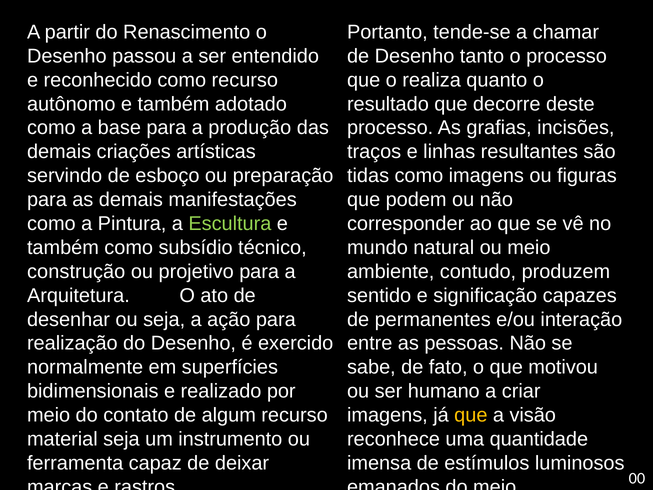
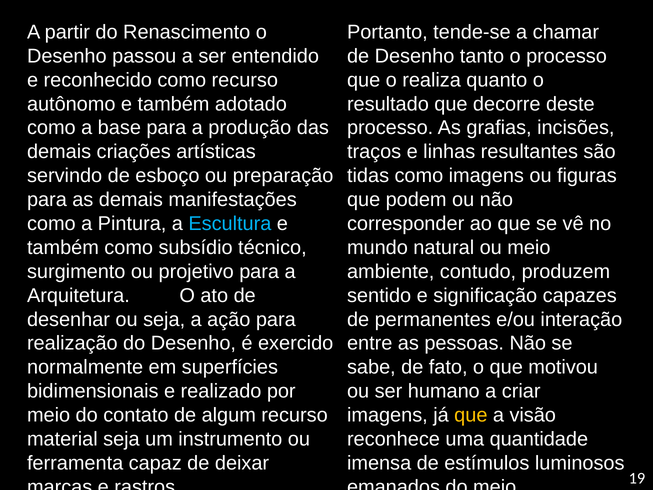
Escultura colour: light green -> light blue
construção: construção -> surgimento
00: 00 -> 19
